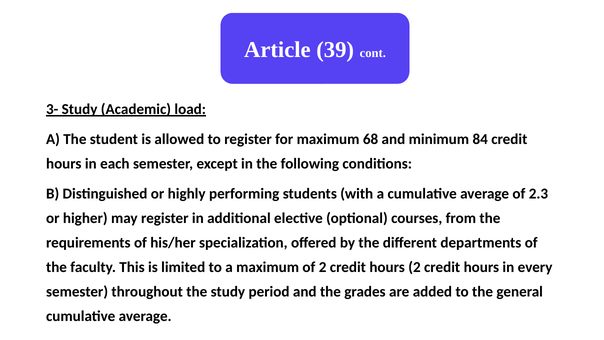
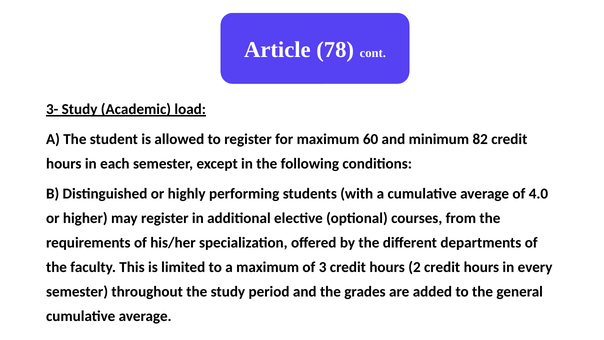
39: 39 -> 78
68: 68 -> 60
84: 84 -> 82
2.3: 2.3 -> 4.0
of 2: 2 -> 3
